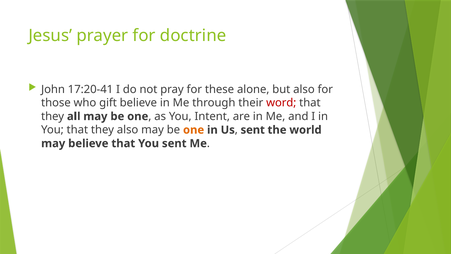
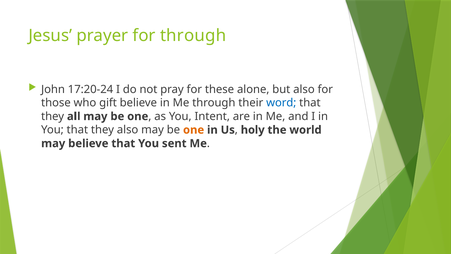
for doctrine: doctrine -> through
17:20-41: 17:20-41 -> 17:20-24
word colour: red -> blue
sent at (253, 130): sent -> holy
